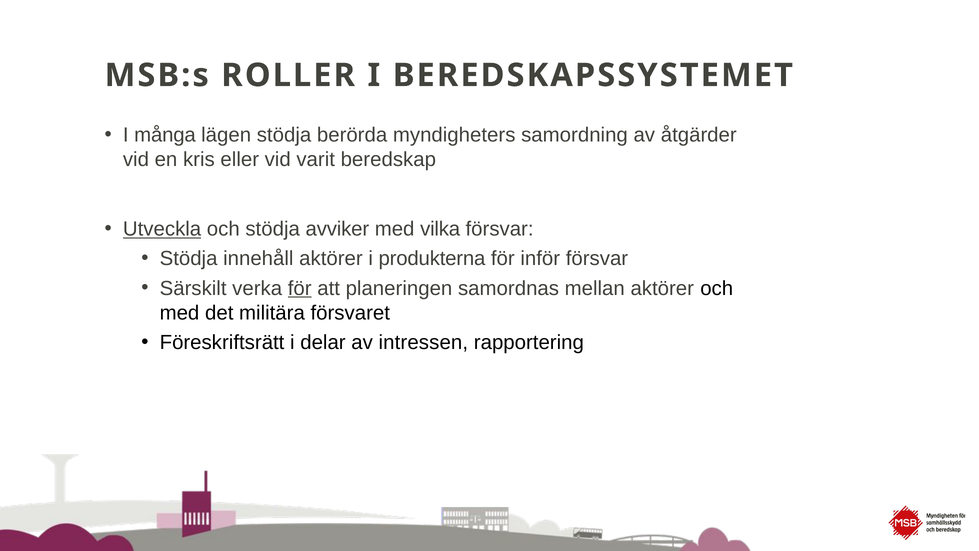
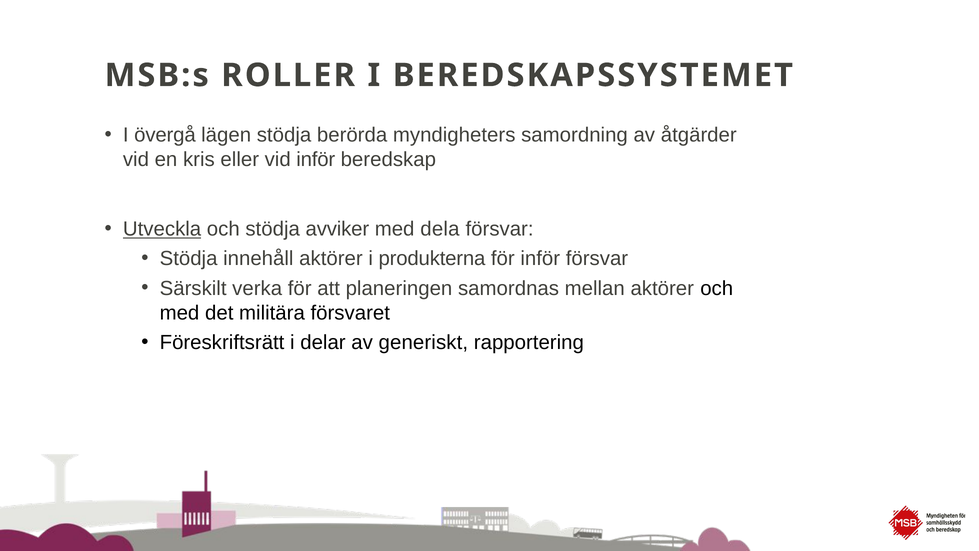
många: många -> övergå
vid varit: varit -> inför
vilka: vilka -> dela
för at (300, 288) underline: present -> none
intressen: intressen -> generiskt
